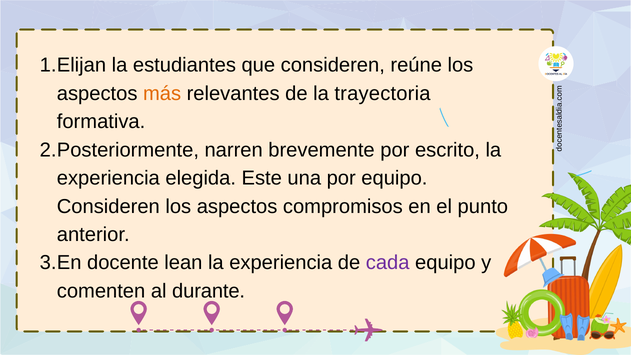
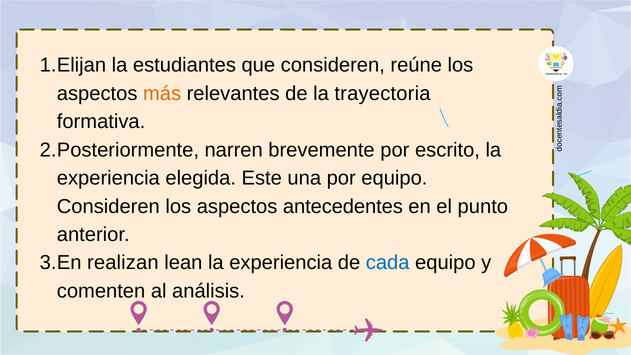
compromisos: compromisos -> antecedentes
docente: docente -> realizan
cada colour: purple -> blue
durante: durante -> análisis
